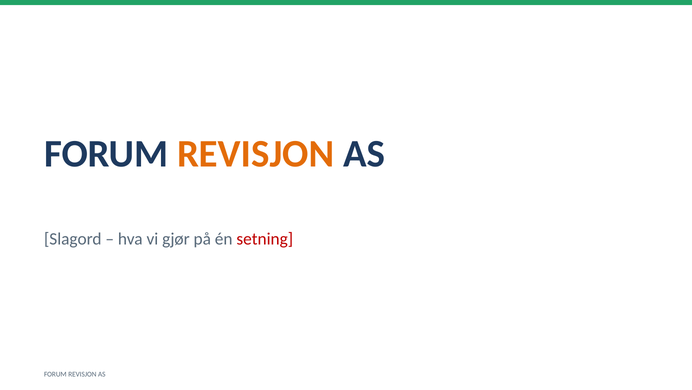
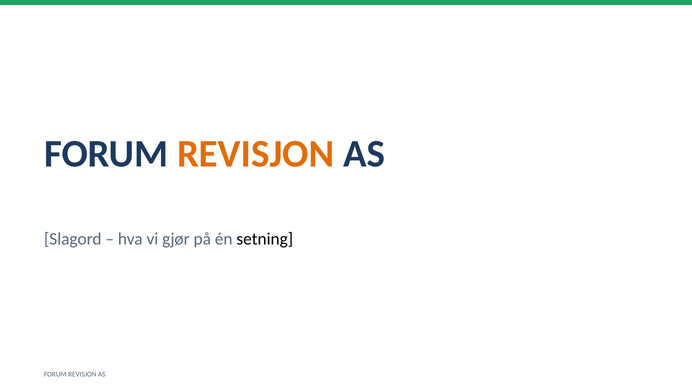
setning colour: red -> black
